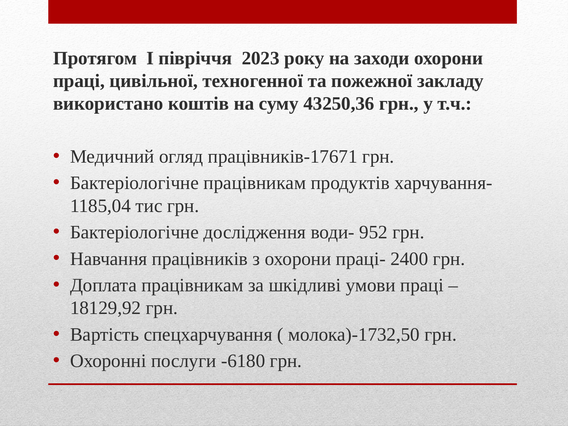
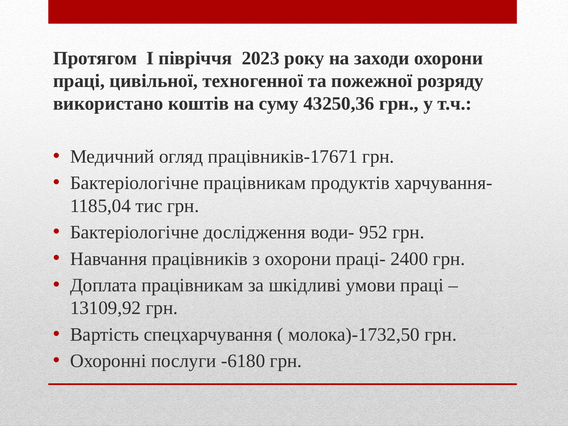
закладу: закладу -> розряду
18129,92: 18129,92 -> 13109,92
